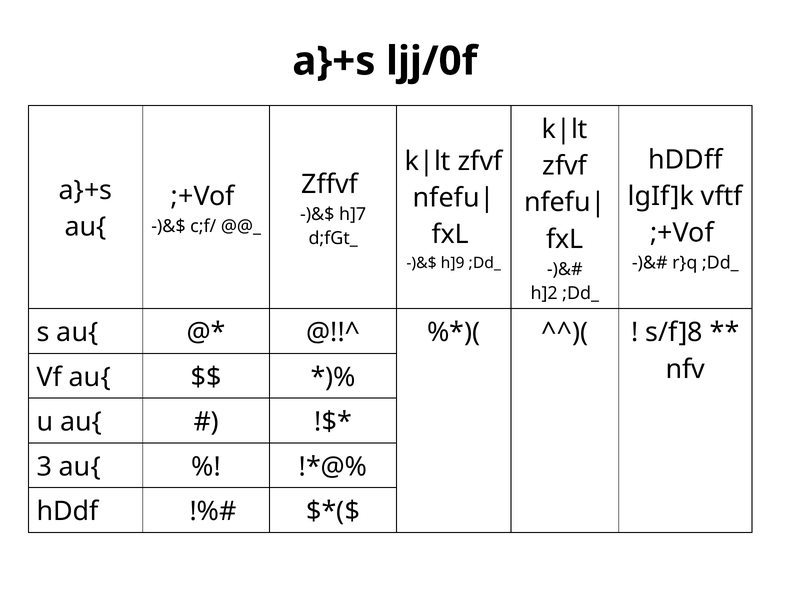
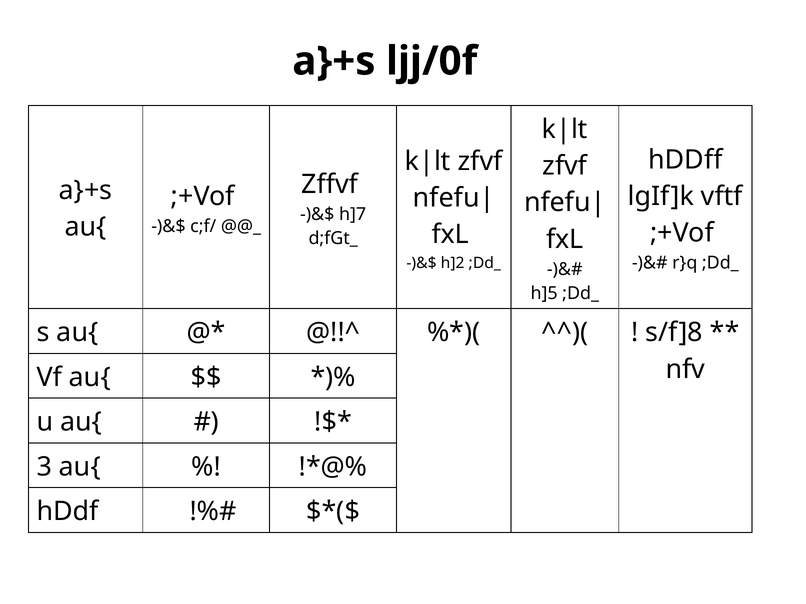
h]9: h]9 -> h]2
h]2: h]2 -> h]5
